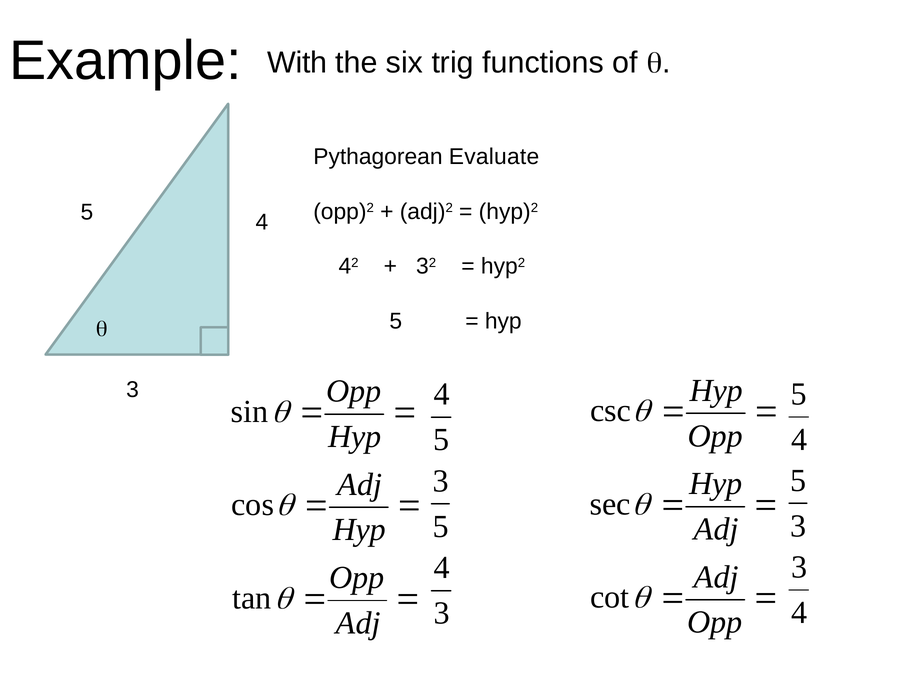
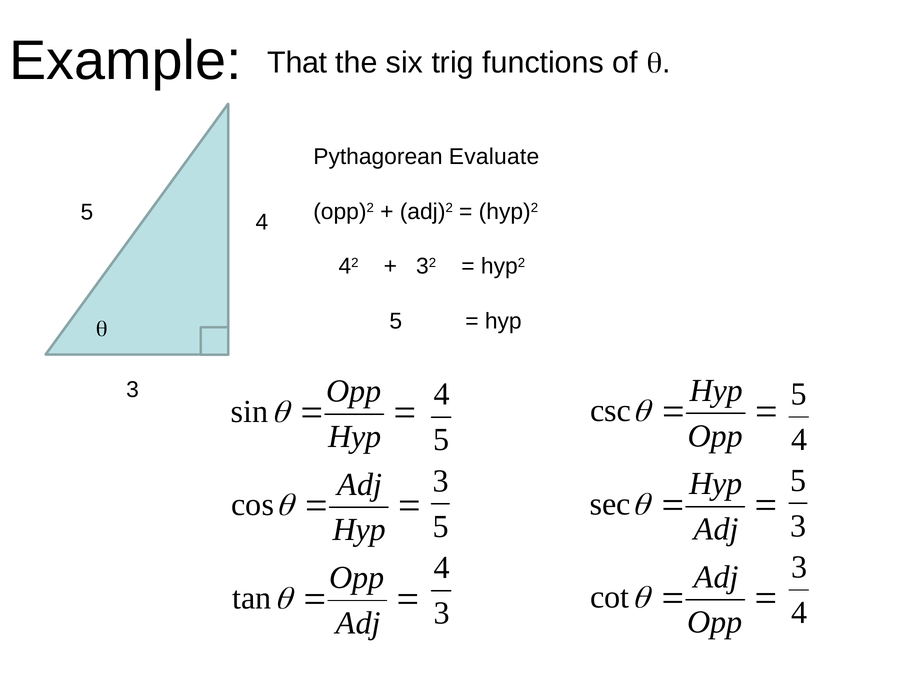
With: With -> That
